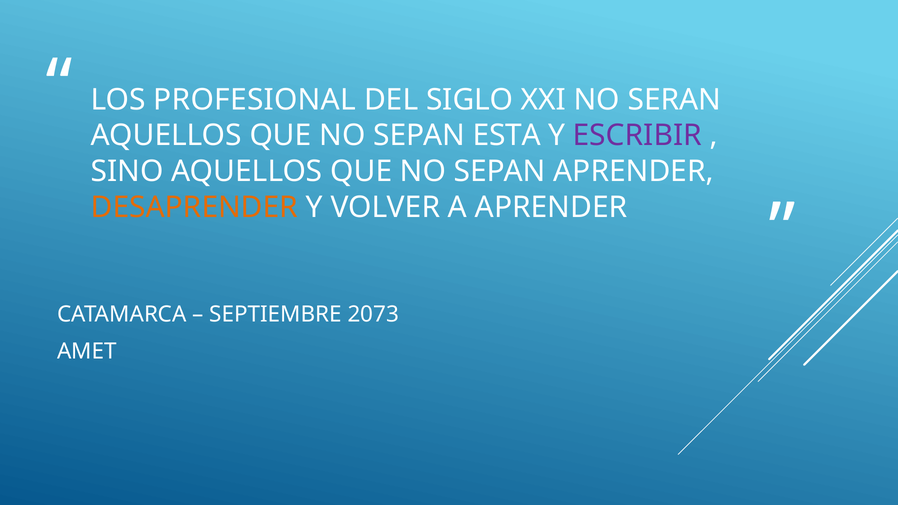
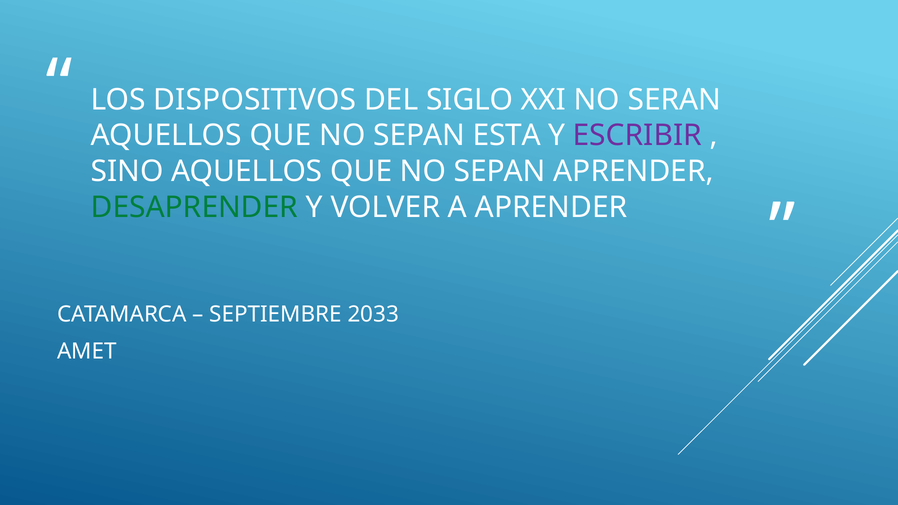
PROFESIONAL: PROFESIONAL -> DISPOSITIVOS
DESAPRENDER colour: orange -> green
2073: 2073 -> 2033
